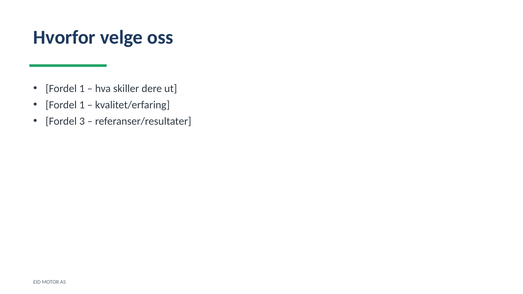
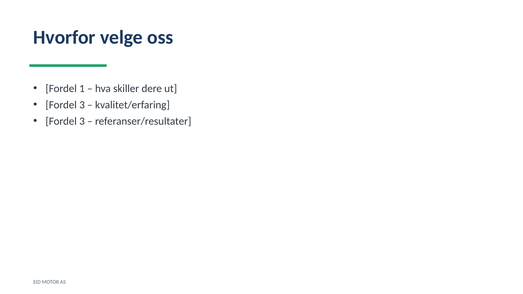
1 at (82, 105): 1 -> 3
